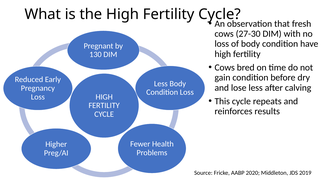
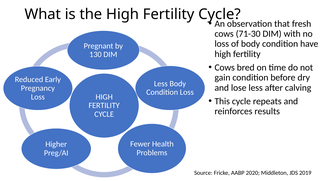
27-30: 27-30 -> 71-30
